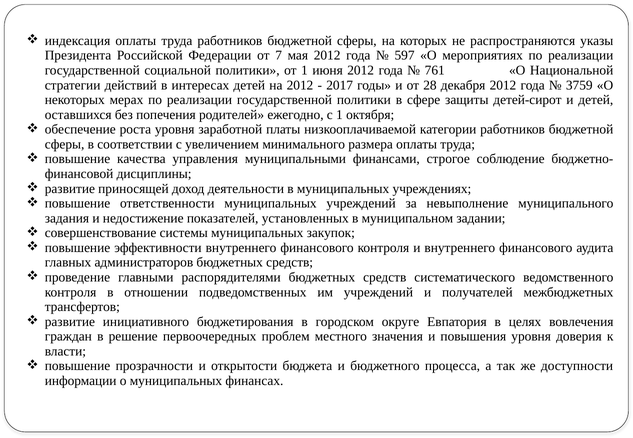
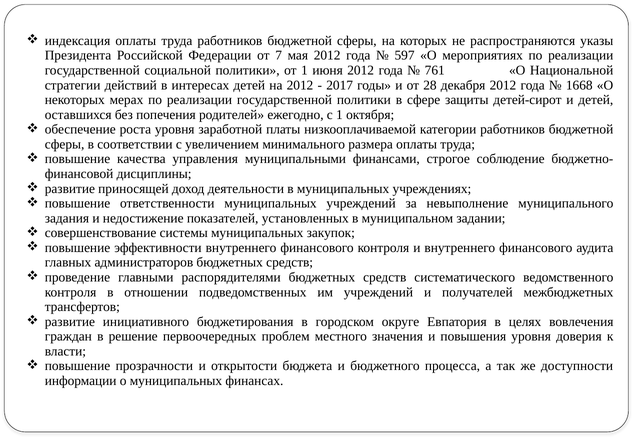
3759: 3759 -> 1668
